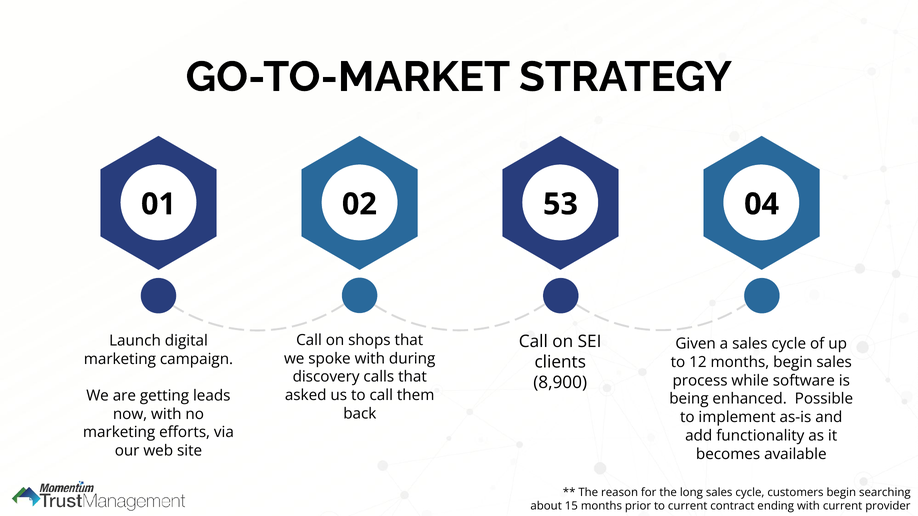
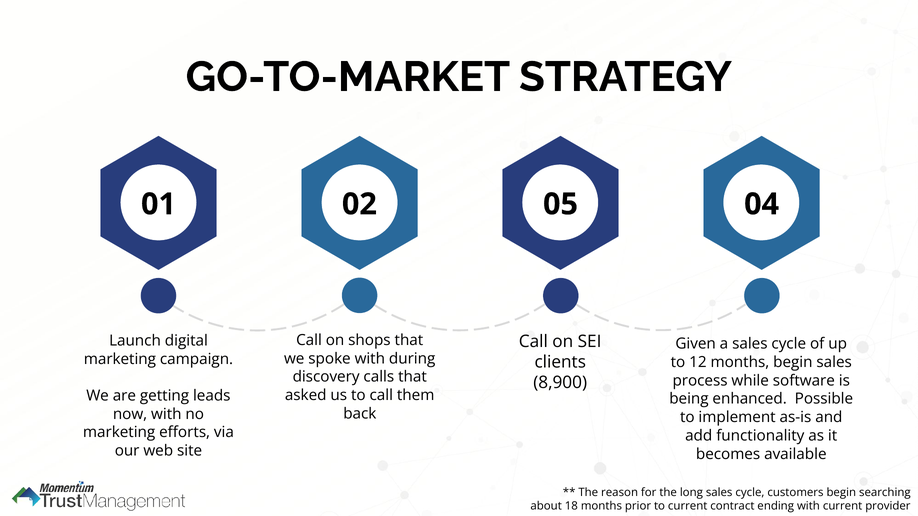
53: 53 -> 05
15: 15 -> 18
